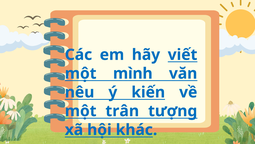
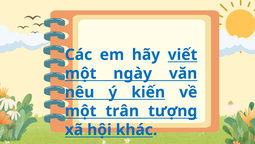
mình: mình -> ngày
